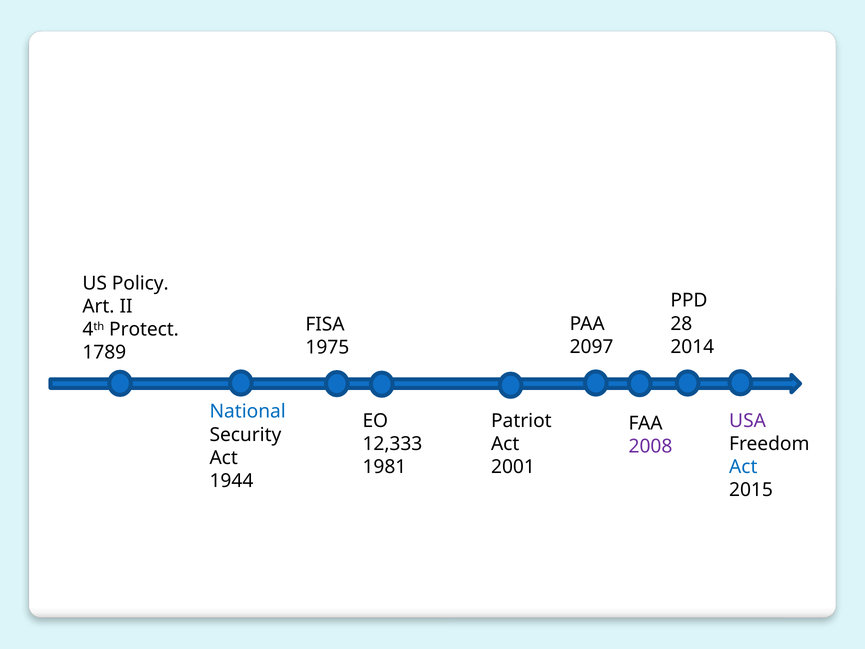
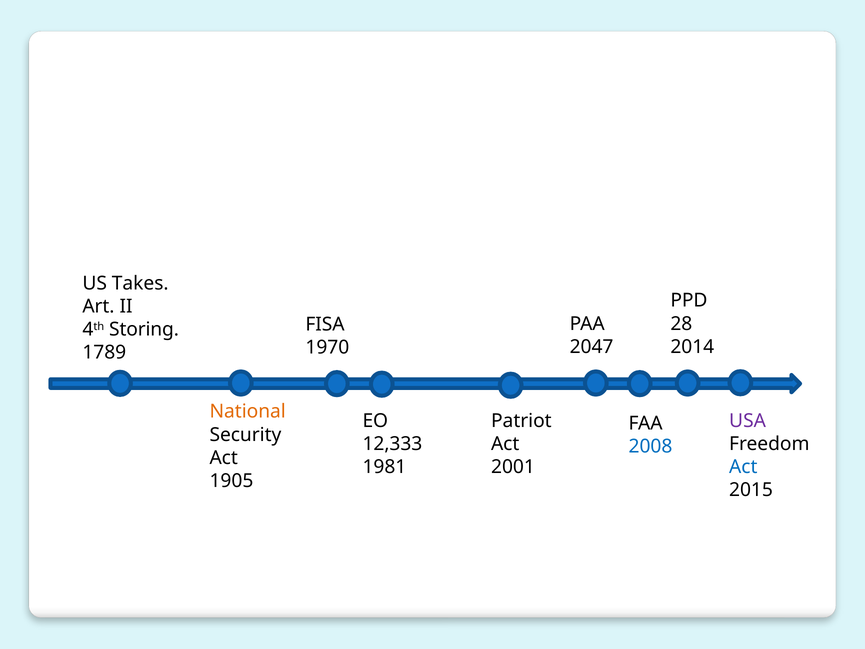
Policy: Policy -> Takes
Protect: Protect -> Storing
2097: 2097 -> 2047
1975: 1975 -> 1970
National colour: blue -> orange
2008 colour: purple -> blue
1944: 1944 -> 1905
